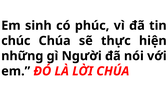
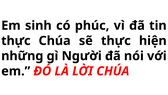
chúc at (16, 41): chúc -> thực
